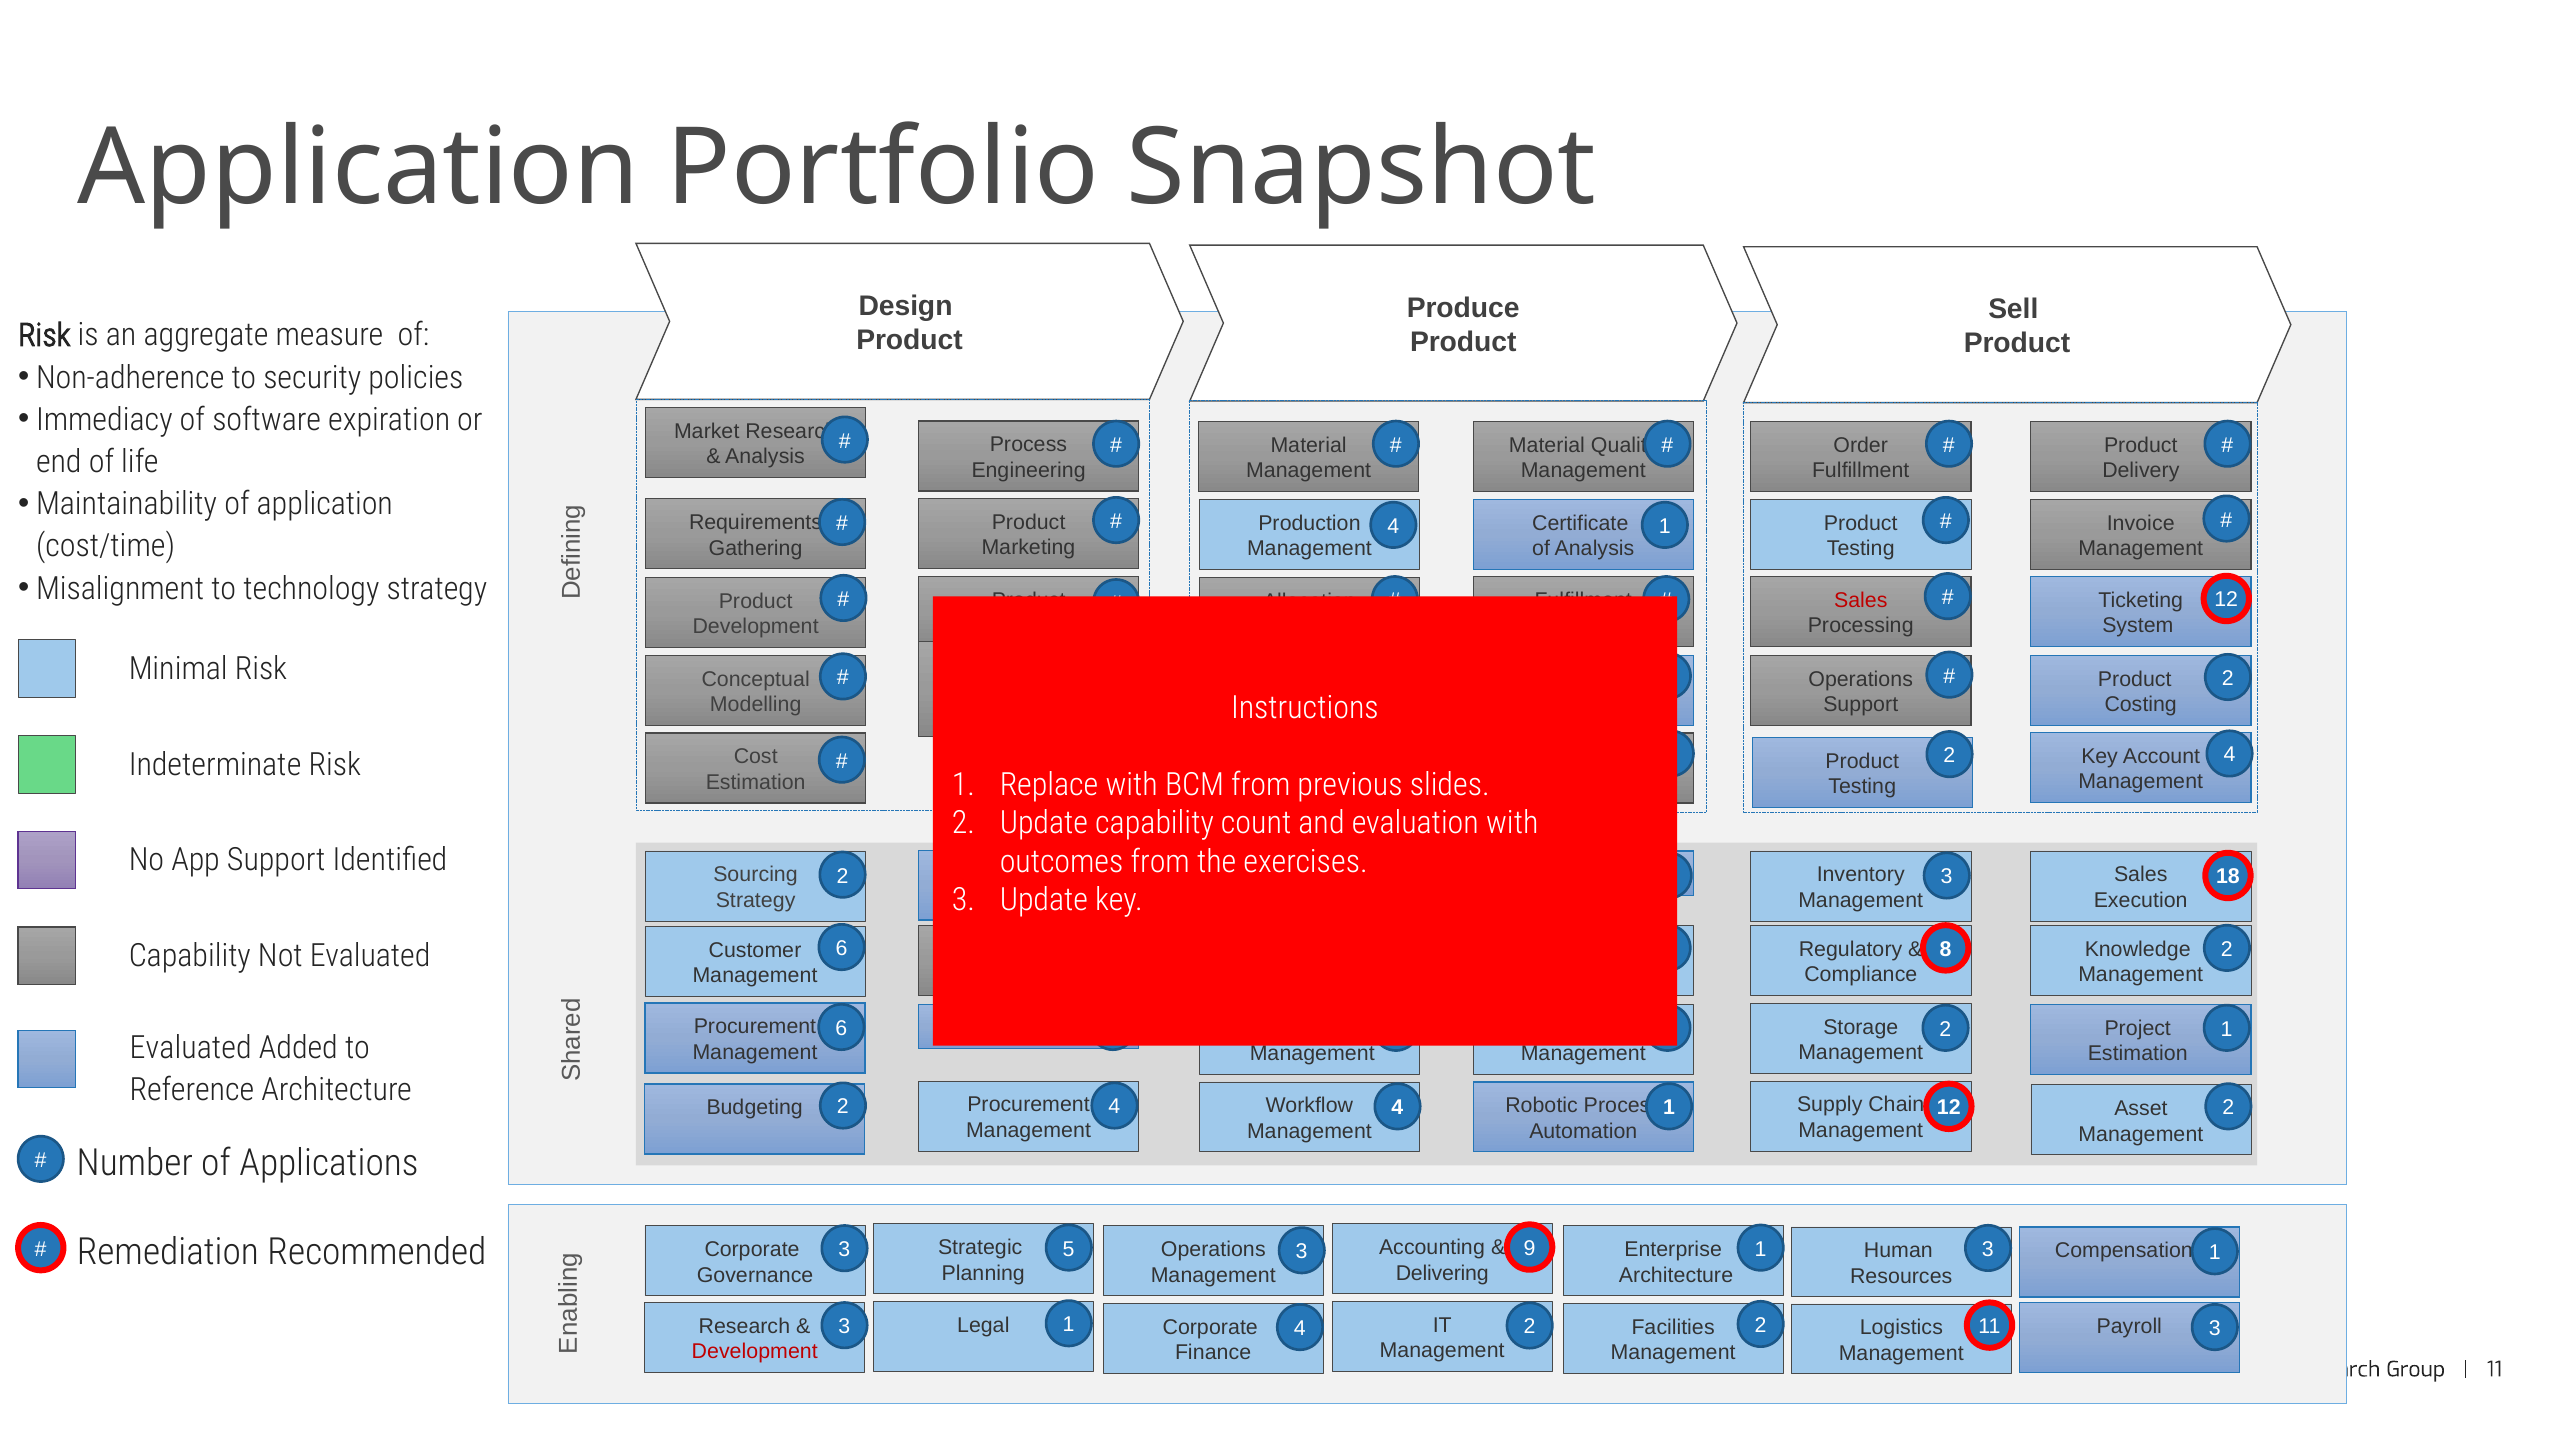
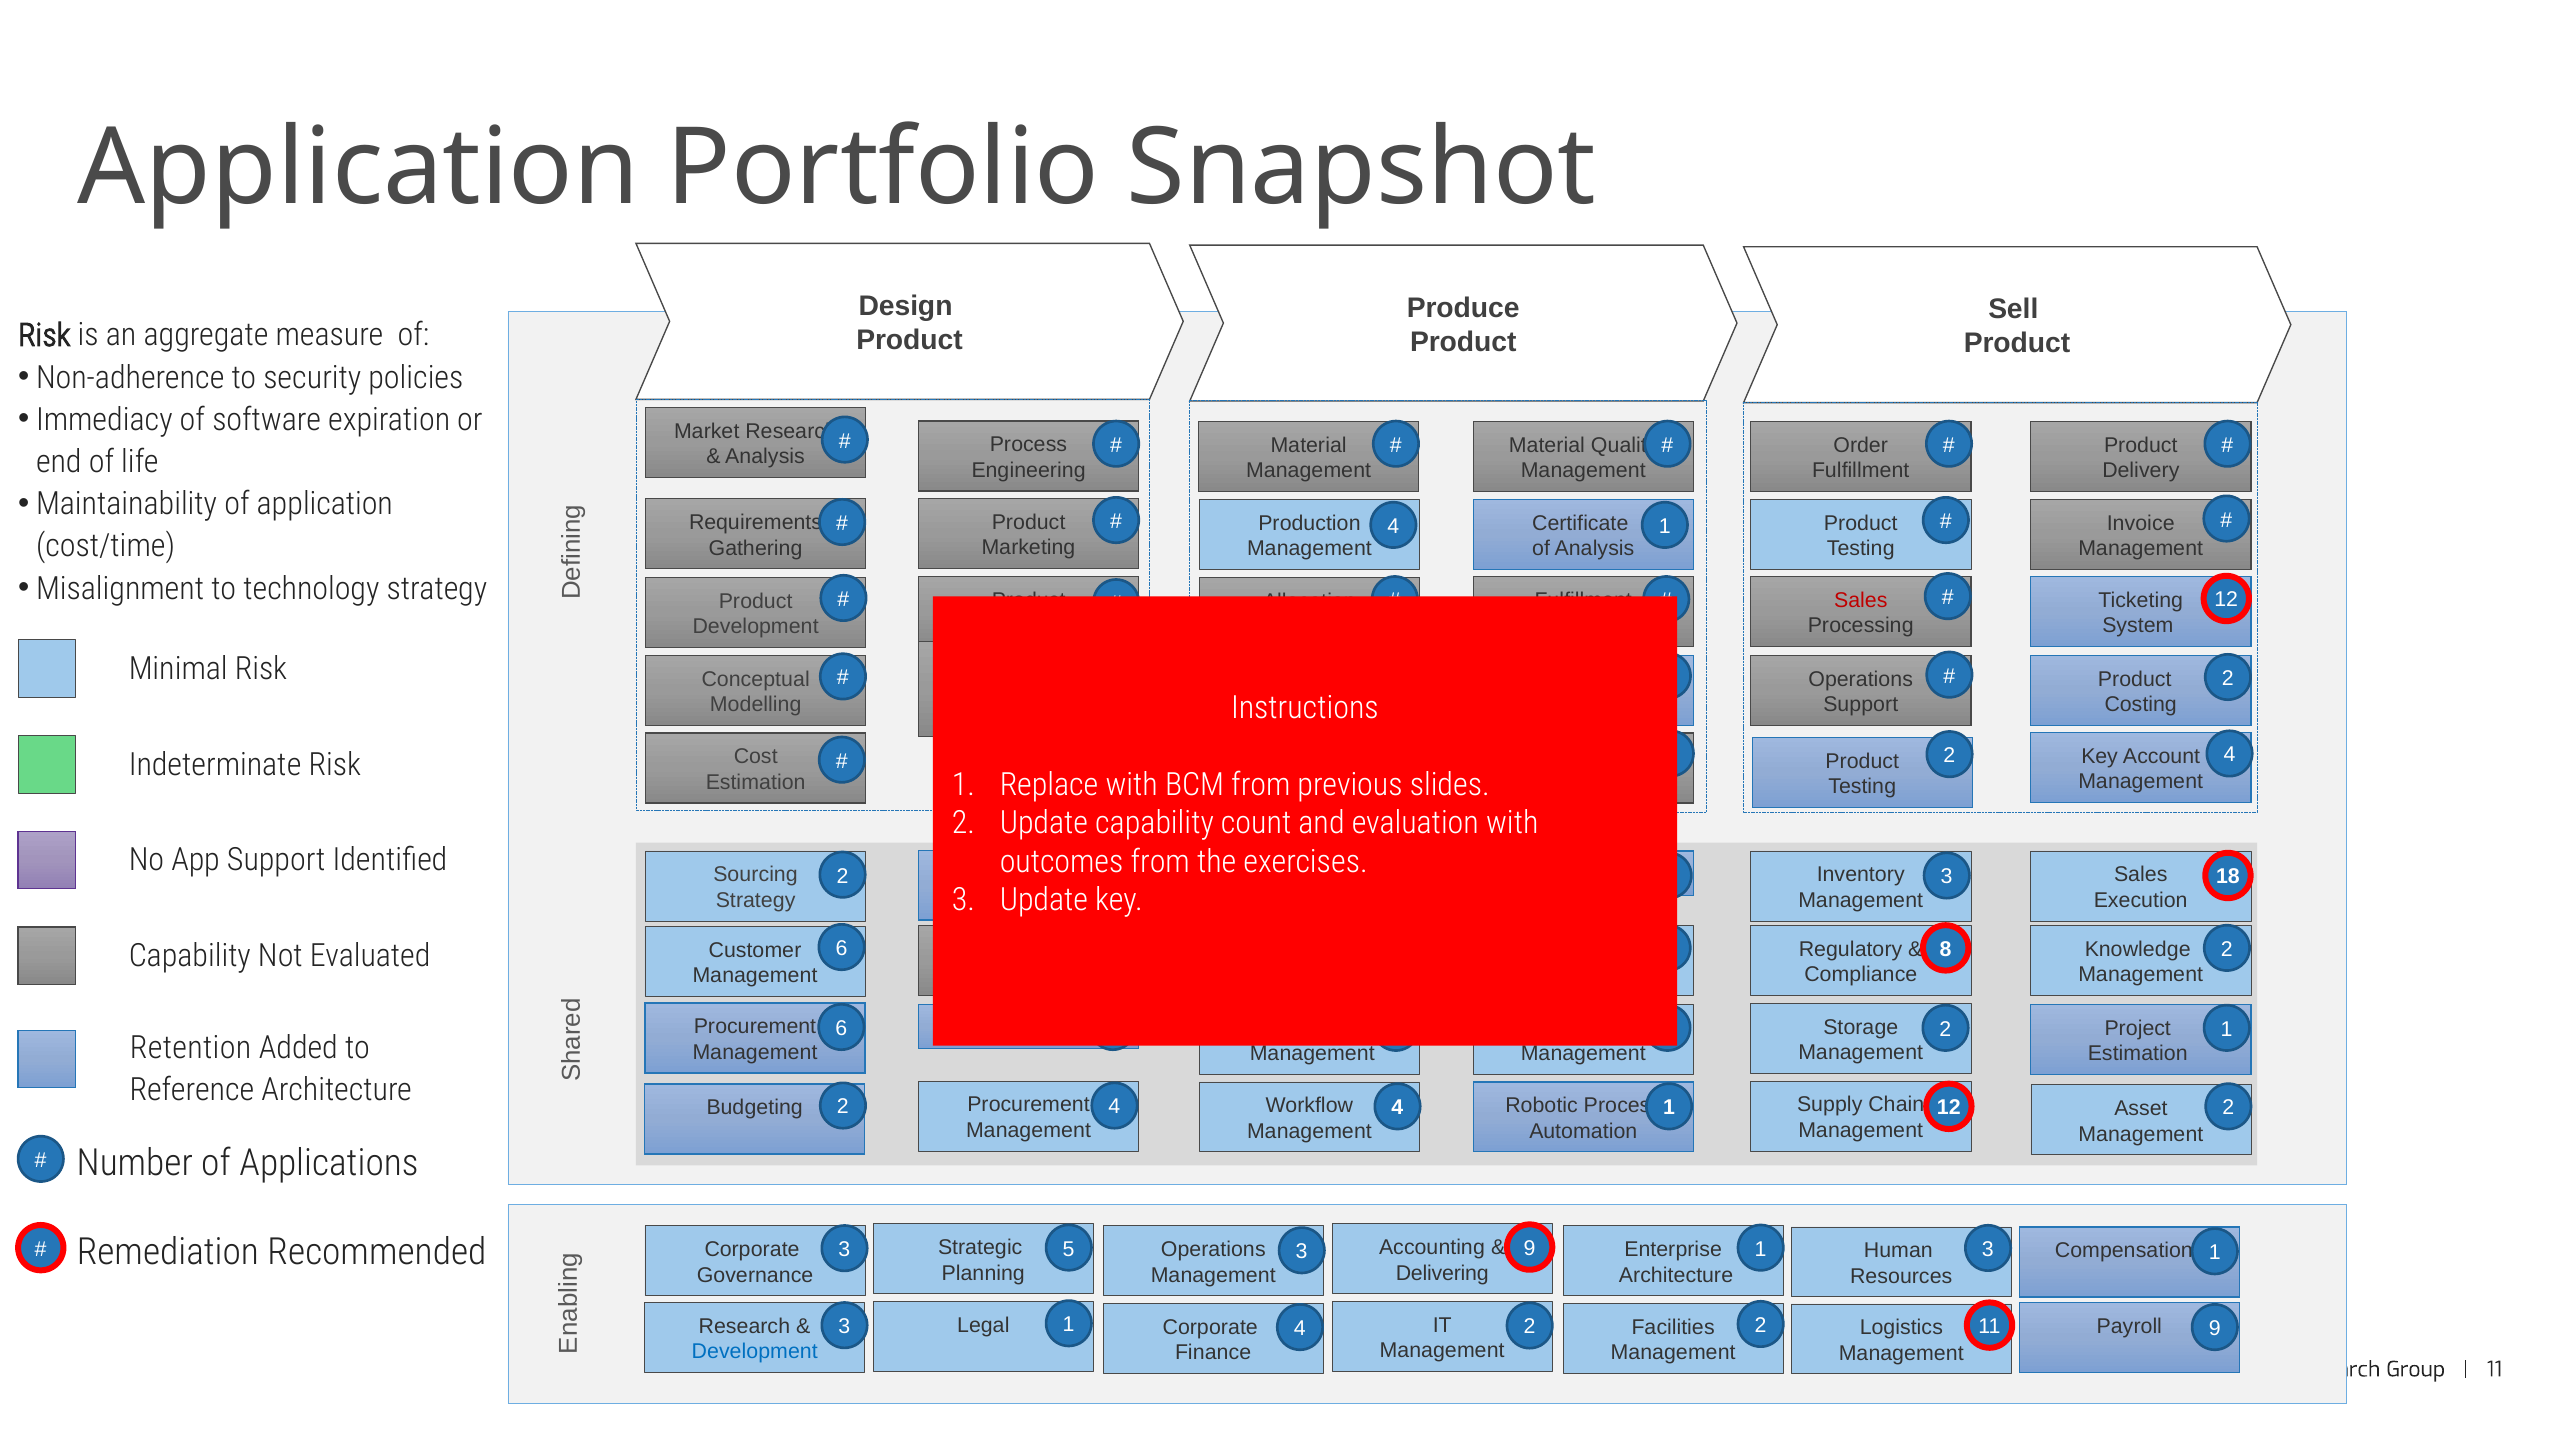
Evaluated at (191, 1048): Evaluated -> Retention
Payroll 3: 3 -> 9
Development at (755, 1352) colour: red -> blue
